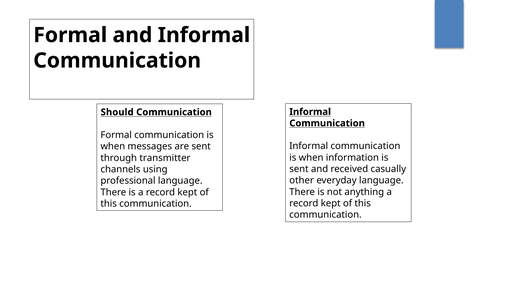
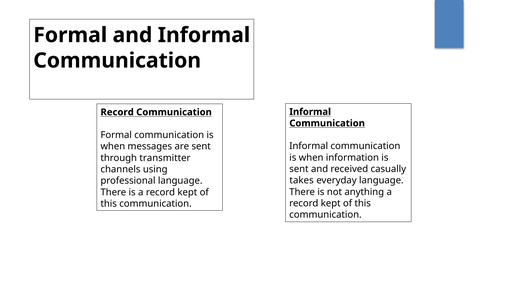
Should at (117, 112): Should -> Record
other: other -> takes
